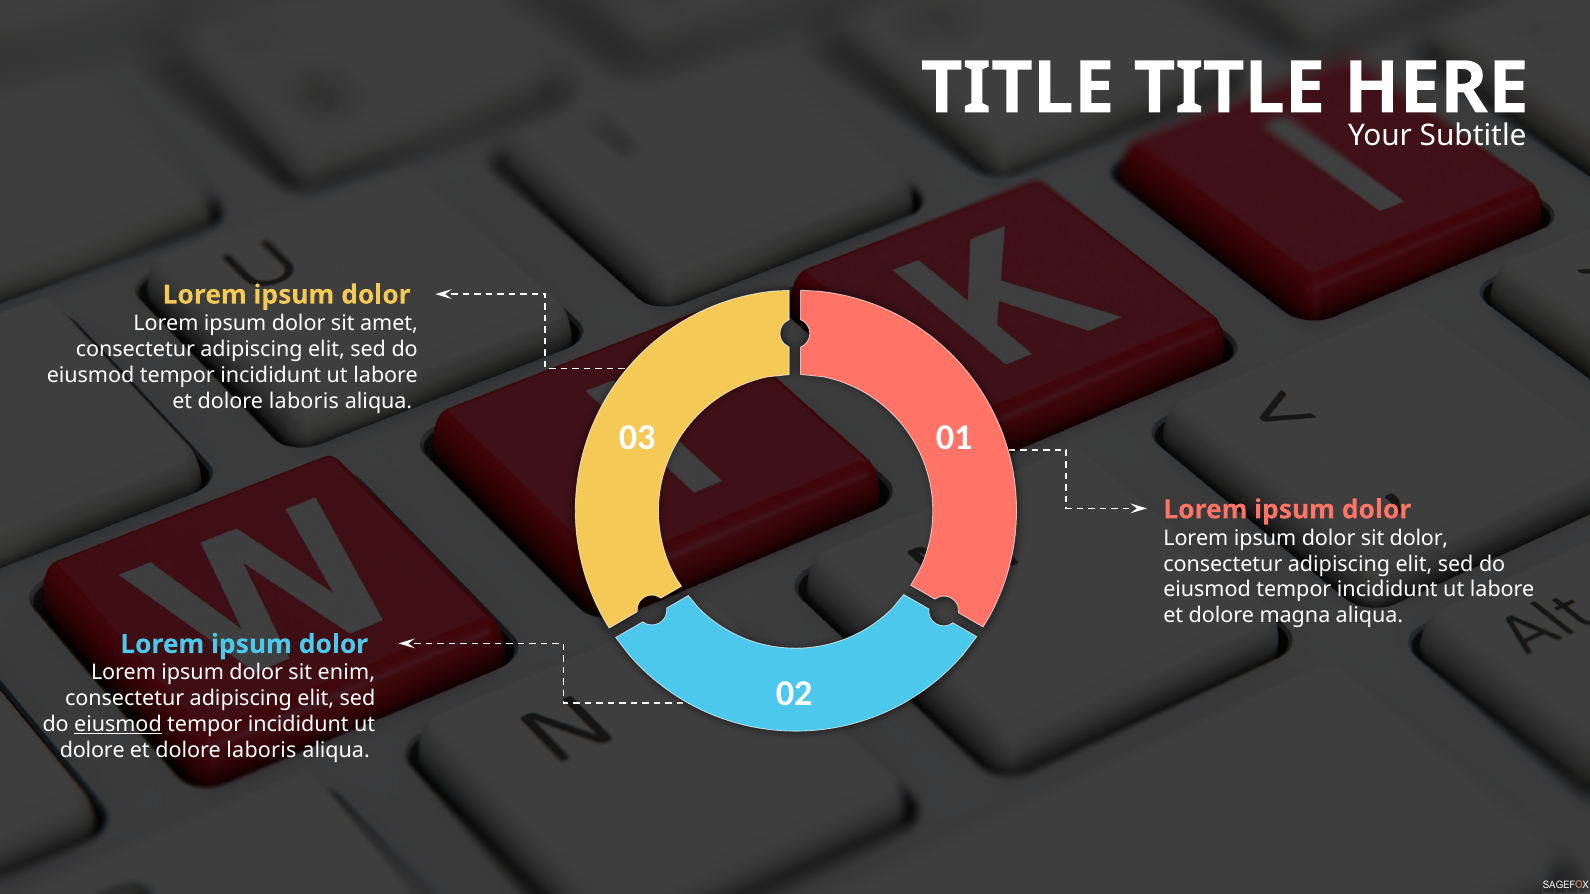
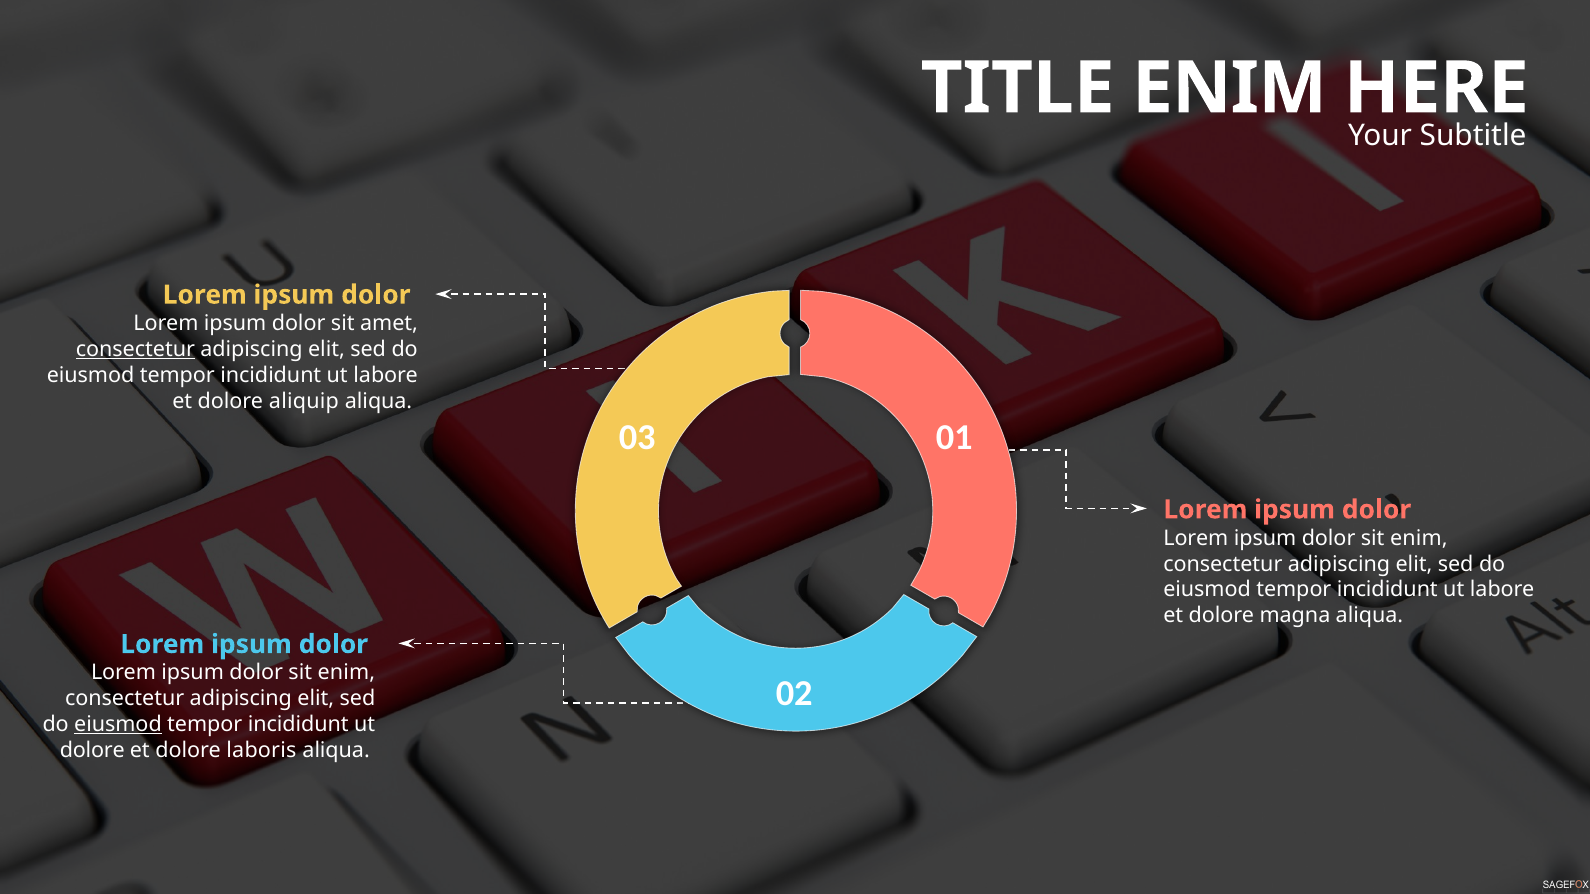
TITLE TITLE: TITLE -> ENIM
consectetur at (135, 349) underline: none -> present
laboris at (304, 401): laboris -> aliquip
dolor at (1419, 538): dolor -> enim
